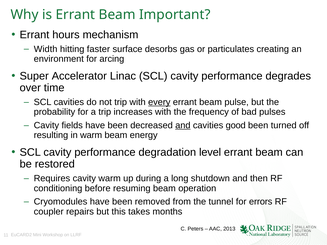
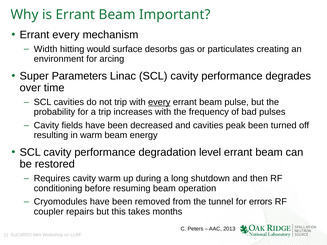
Errant hours: hours -> every
faster: faster -> would
Accelerator: Accelerator -> Parameters
and at (183, 126) underline: present -> none
good: good -> peak
